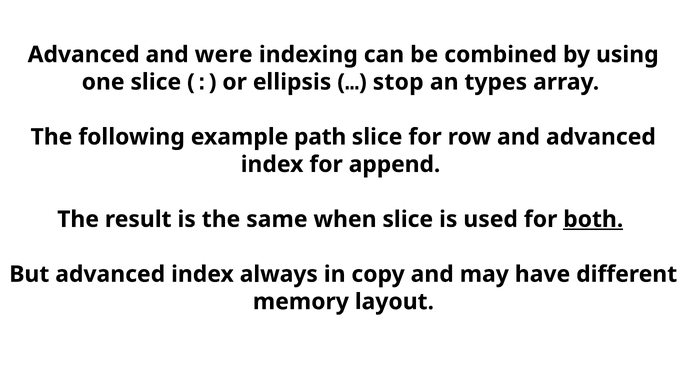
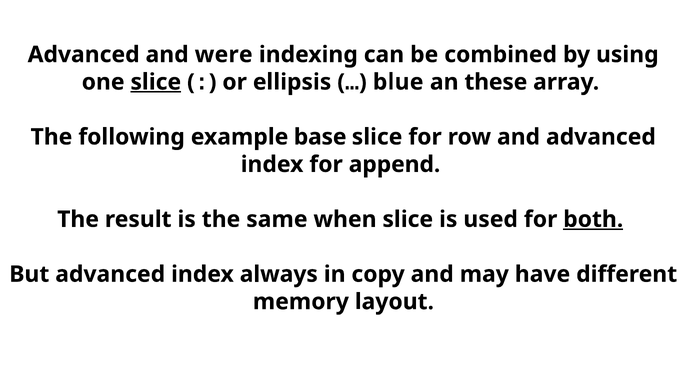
slice at (156, 82) underline: none -> present
stop: stop -> blue
types: types -> these
path: path -> base
